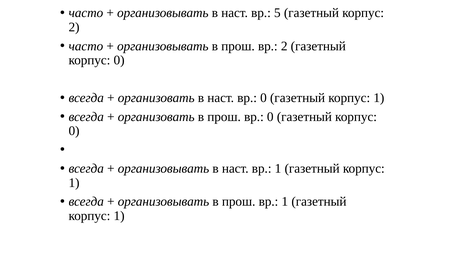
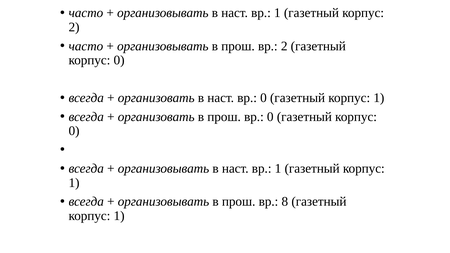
5 at (277, 13): 5 -> 1
прош вр 1: 1 -> 8
